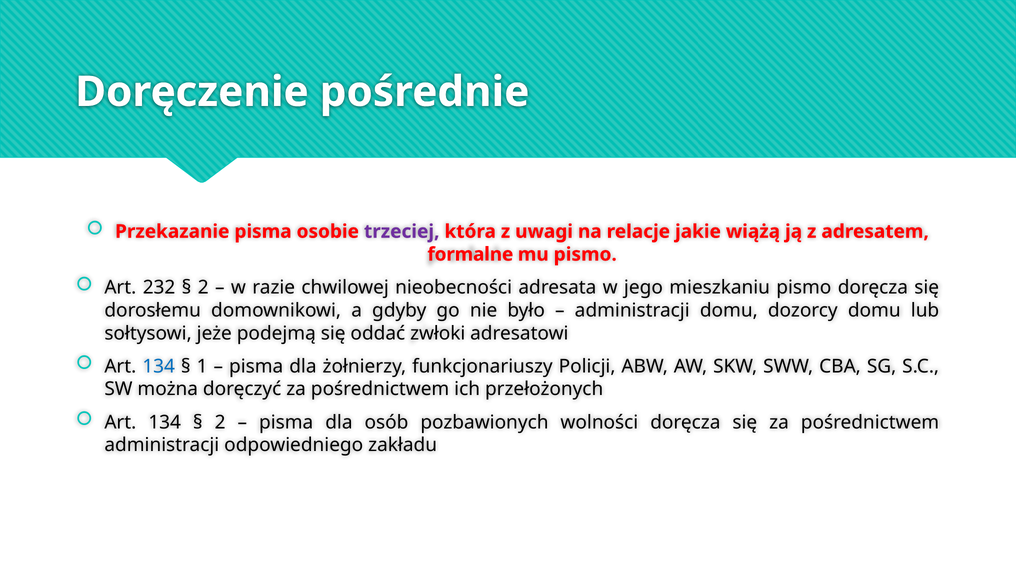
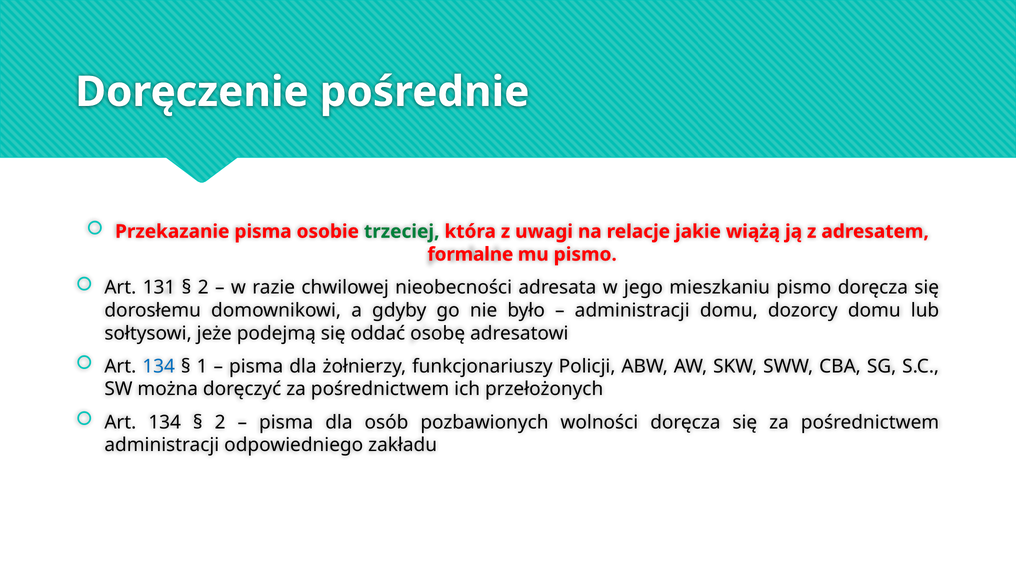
trzeciej colour: purple -> green
232: 232 -> 131
zwłoki: zwłoki -> osobę
